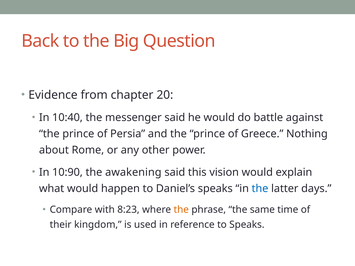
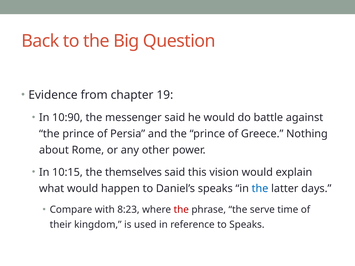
20: 20 -> 19
10:40: 10:40 -> 10:90
10:90: 10:90 -> 10:15
awakening: awakening -> themselves
the at (181, 210) colour: orange -> red
same: same -> serve
